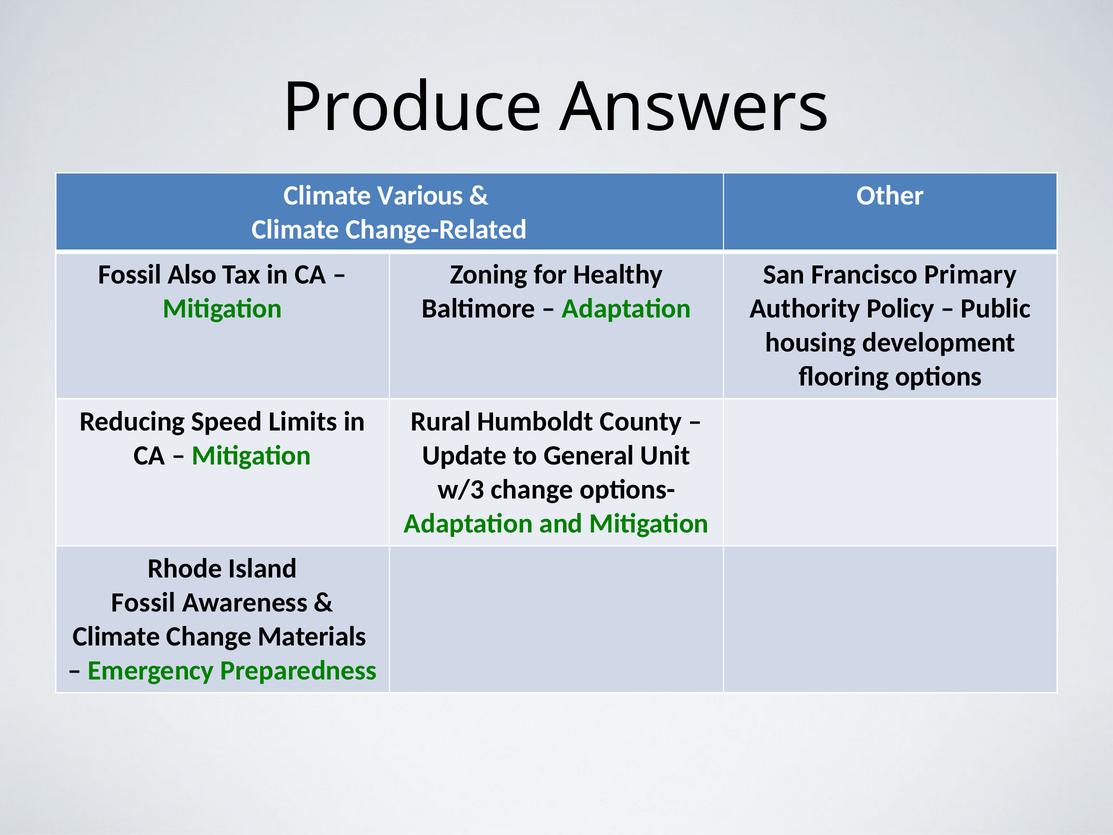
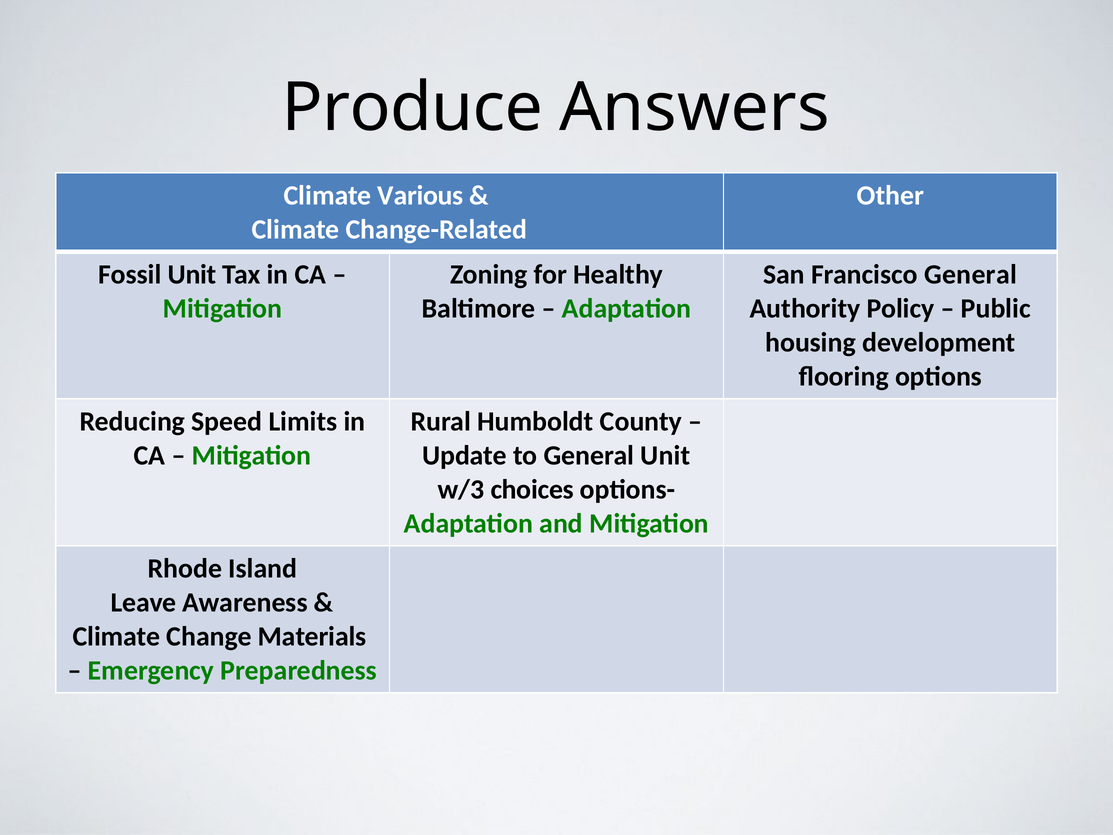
Fossil Also: Also -> Unit
Francisco Primary: Primary -> General
w/3 change: change -> choices
Fossil at (144, 603): Fossil -> Leave
